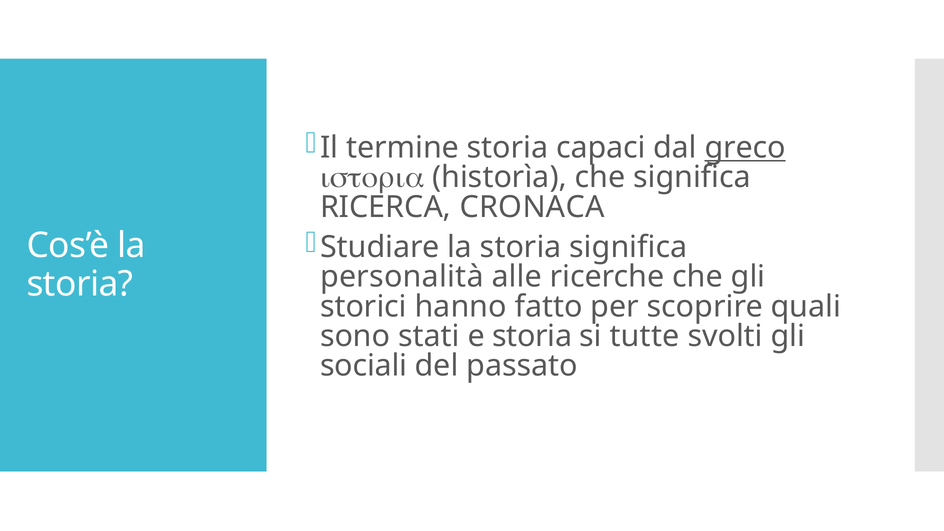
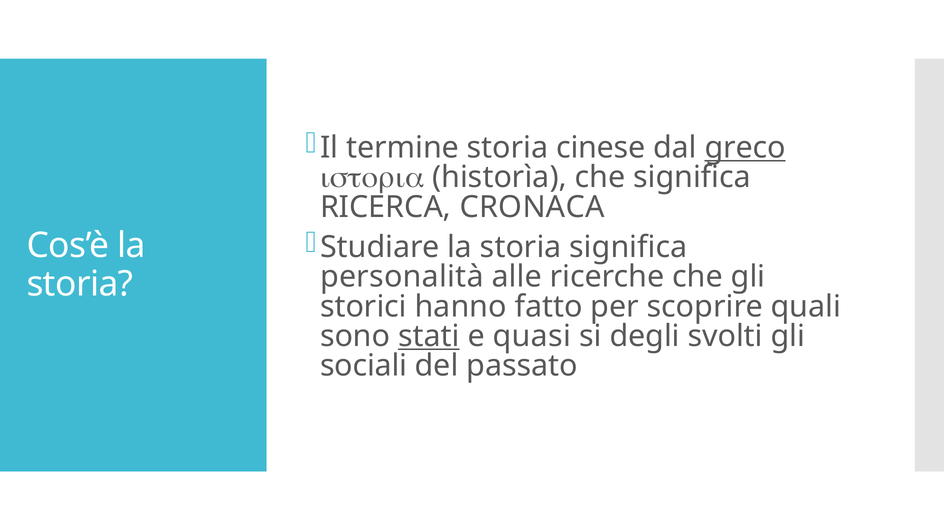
capaci: capaci -> cinese
stati underline: none -> present
e storia: storia -> quasi
tutte: tutte -> degli
